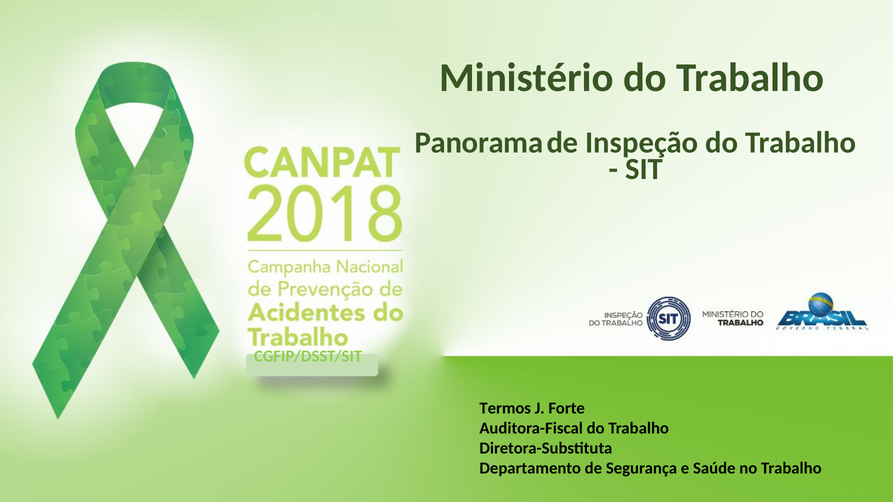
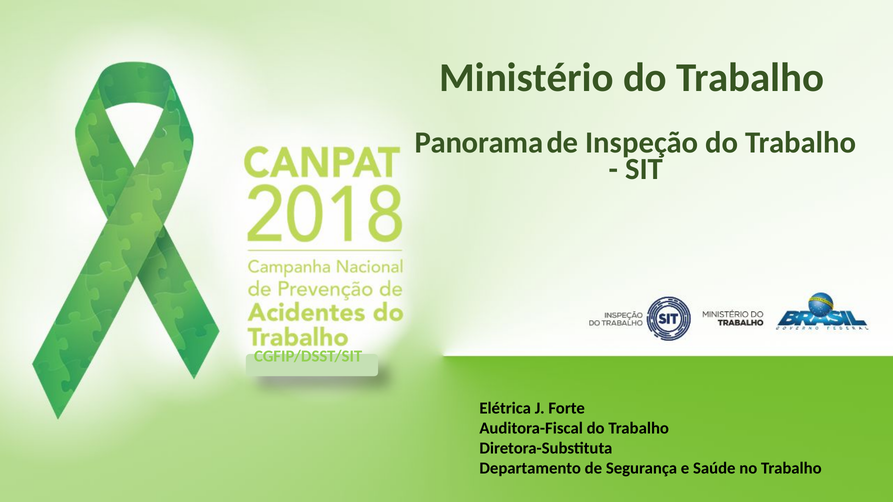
Termos: Termos -> Elétrica
